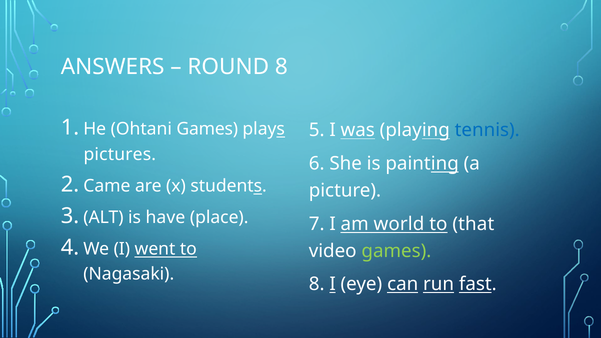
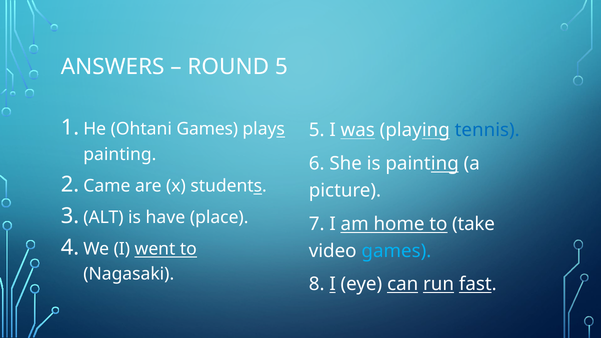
ROUND 8: 8 -> 5
pictures at (120, 154): pictures -> painting
world: world -> home
that: that -> take
games at (396, 251) colour: light green -> light blue
